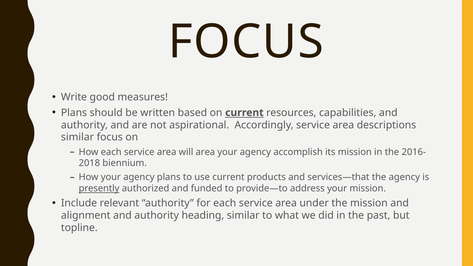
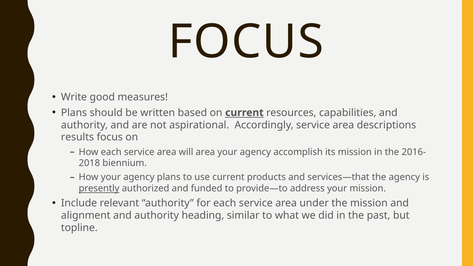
similar at (77, 137): similar -> results
